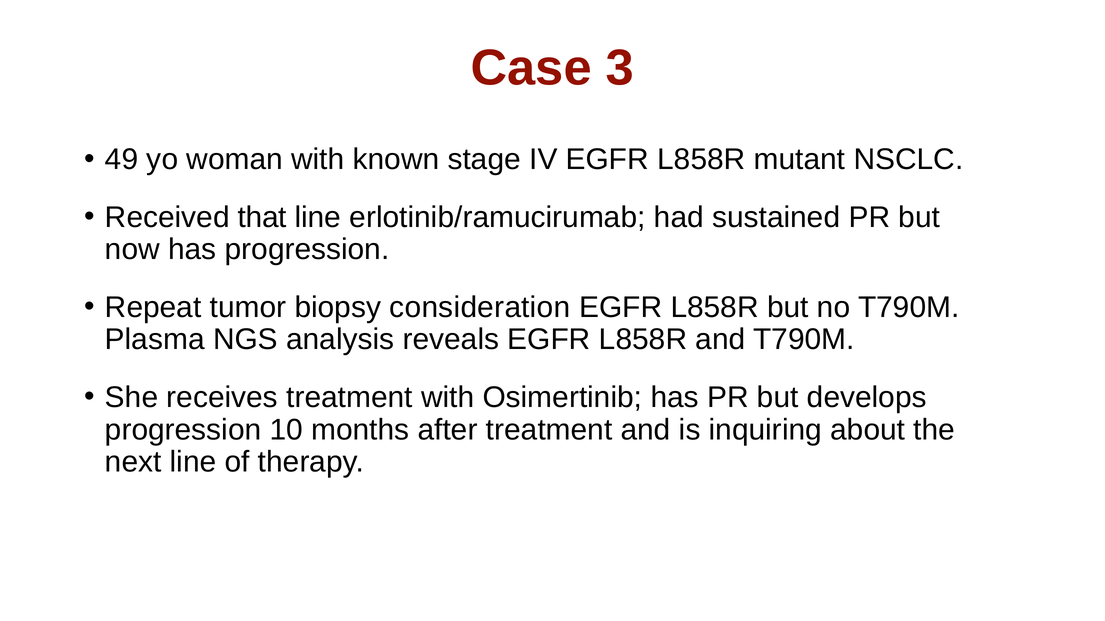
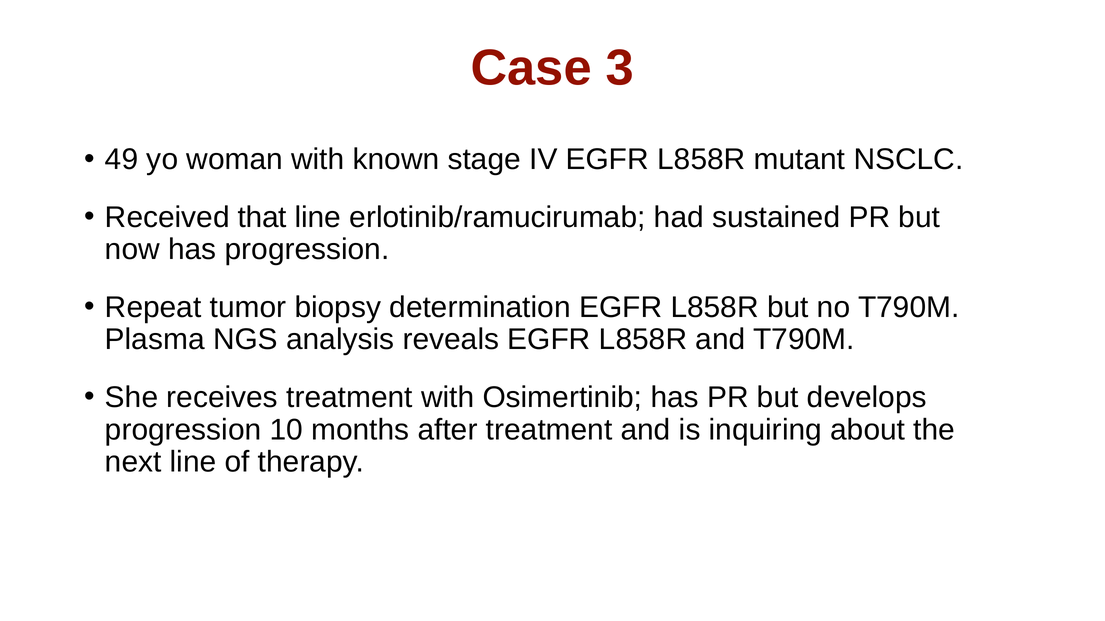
consideration: consideration -> determination
